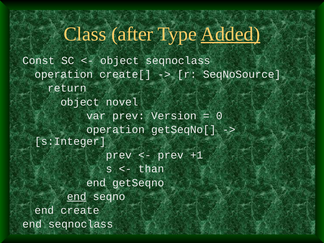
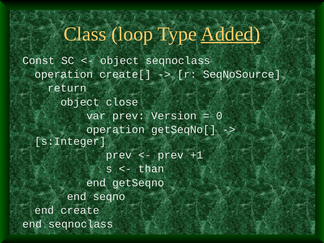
after: after -> loop
novel: novel -> close
end at (77, 197) underline: present -> none
